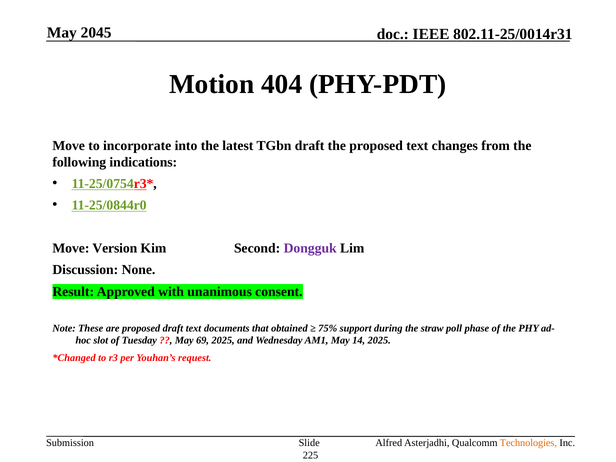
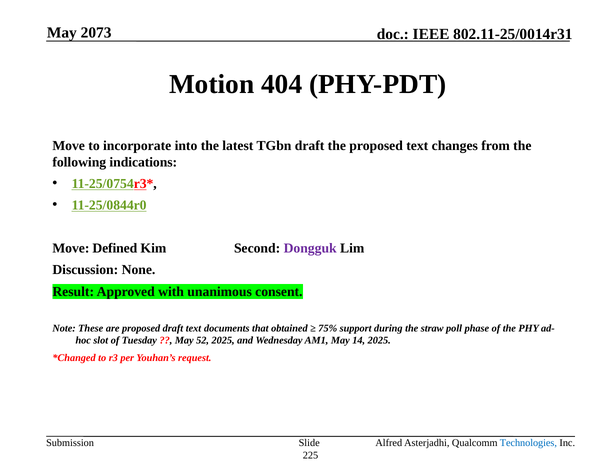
2045: 2045 -> 2073
Version: Version -> Defined
69: 69 -> 52
Technologies colour: orange -> blue
